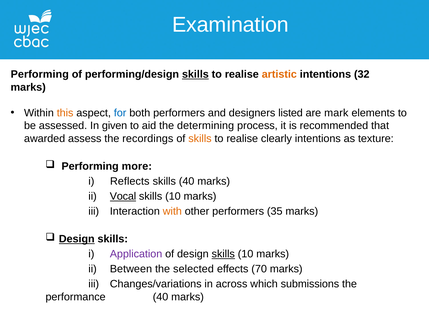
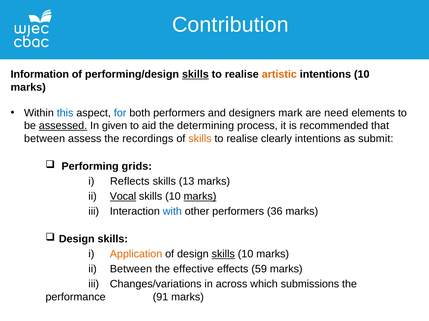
Examination: Examination -> Contribution
Performing at (40, 74): Performing -> Information
intentions 32: 32 -> 10
this colour: orange -> blue
listed: listed -> mark
mark: mark -> need
assessed underline: none -> present
awarded at (45, 139): awarded -> between
texture: texture -> submit
more: more -> grids
skills 40: 40 -> 13
marks at (200, 197) underline: none -> present
with colour: orange -> blue
35: 35 -> 36
Design at (77, 240) underline: present -> none
Application colour: purple -> orange
selected: selected -> effective
70: 70 -> 59
performance 40: 40 -> 91
